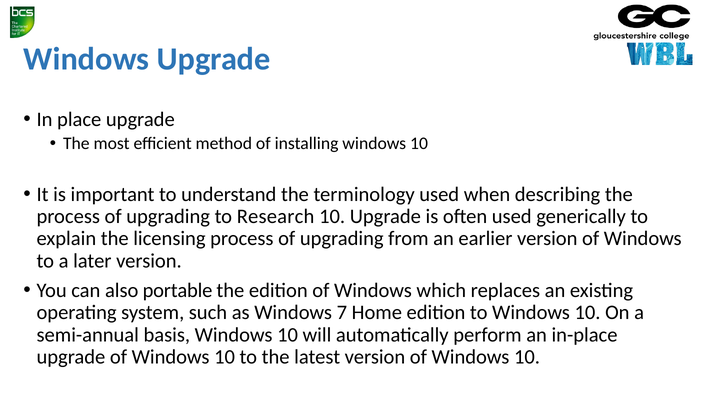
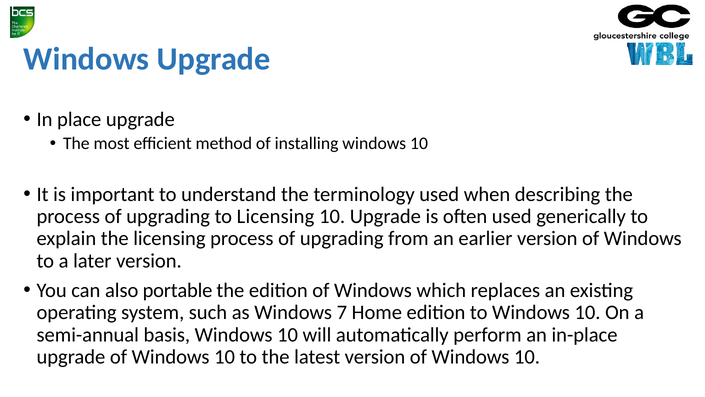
to Research: Research -> Licensing
